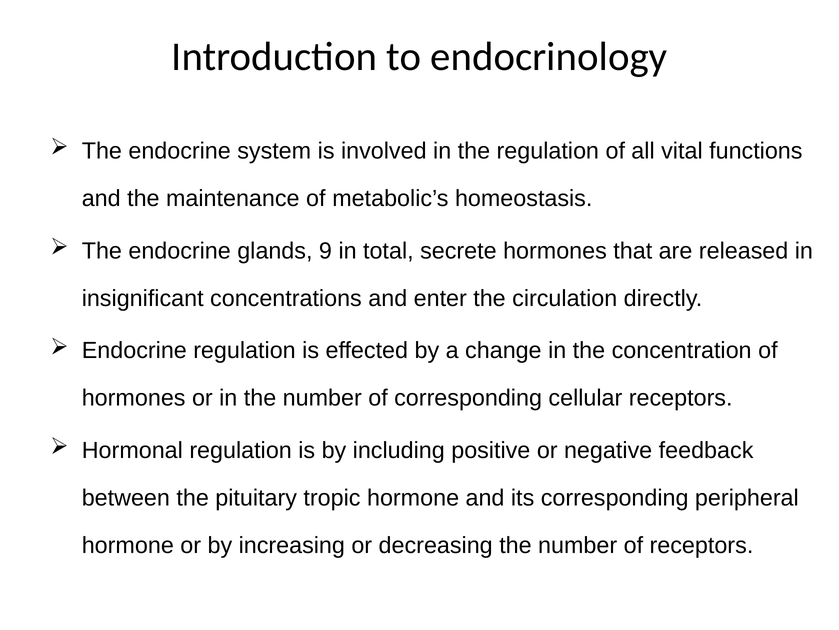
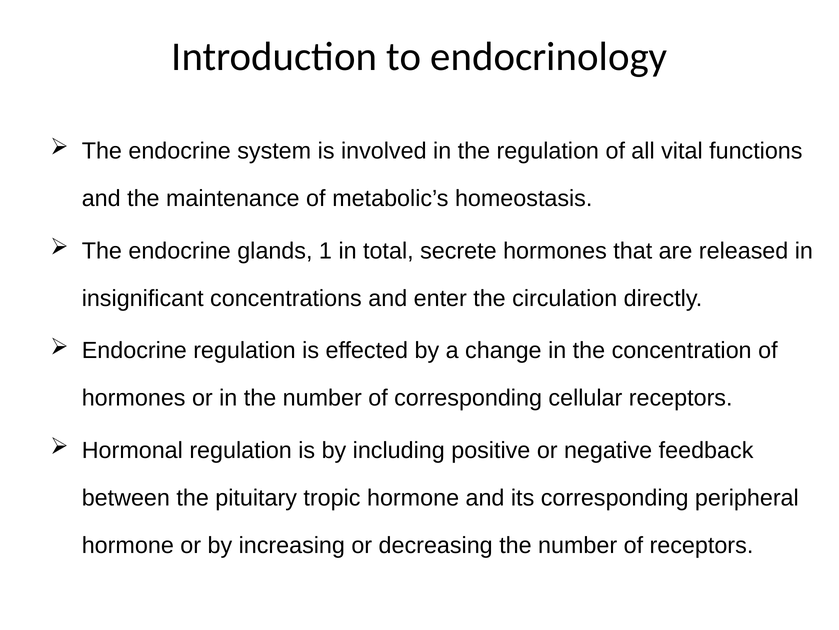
9: 9 -> 1
